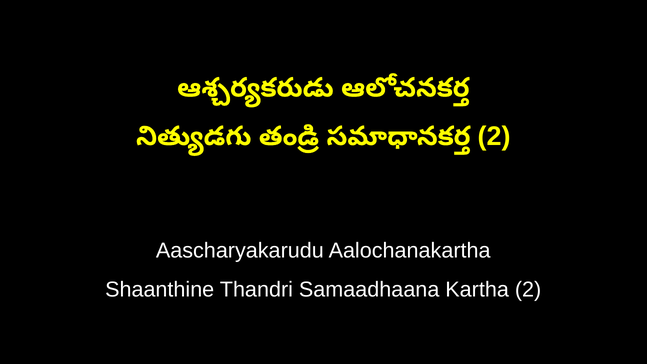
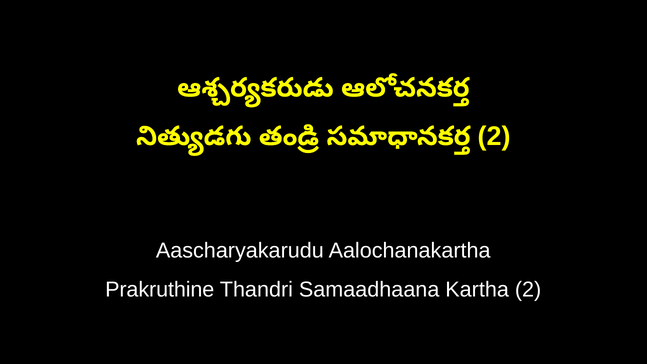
Shaanthine: Shaanthine -> Prakruthine
